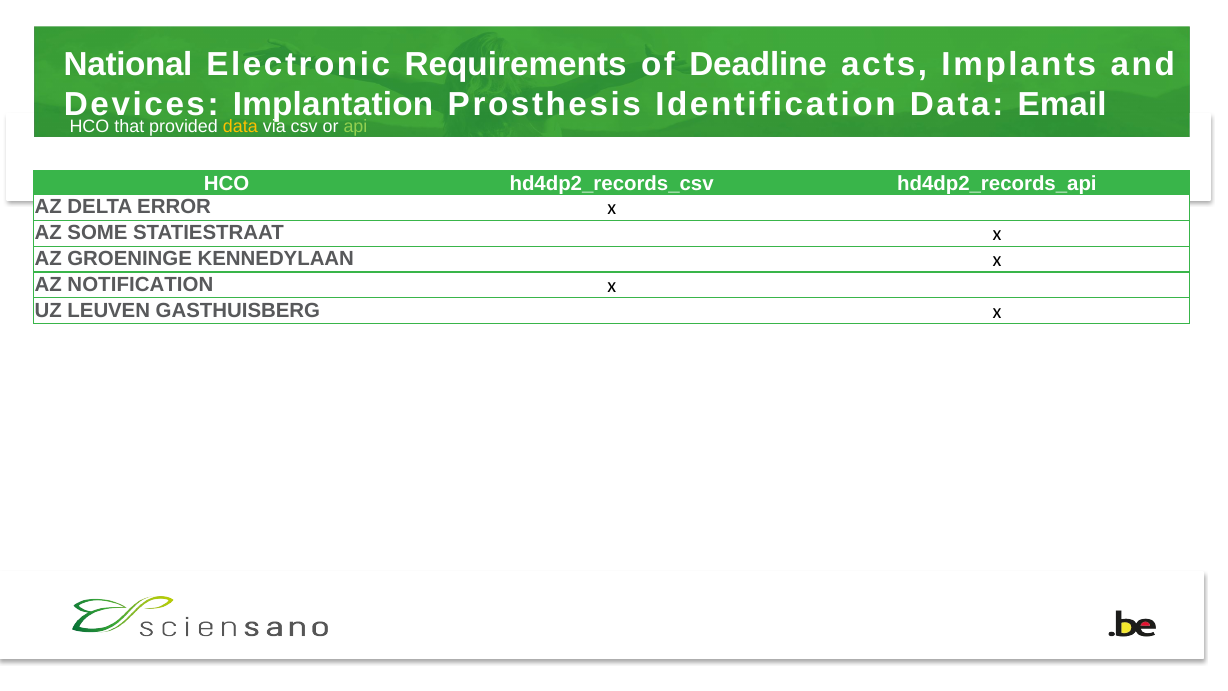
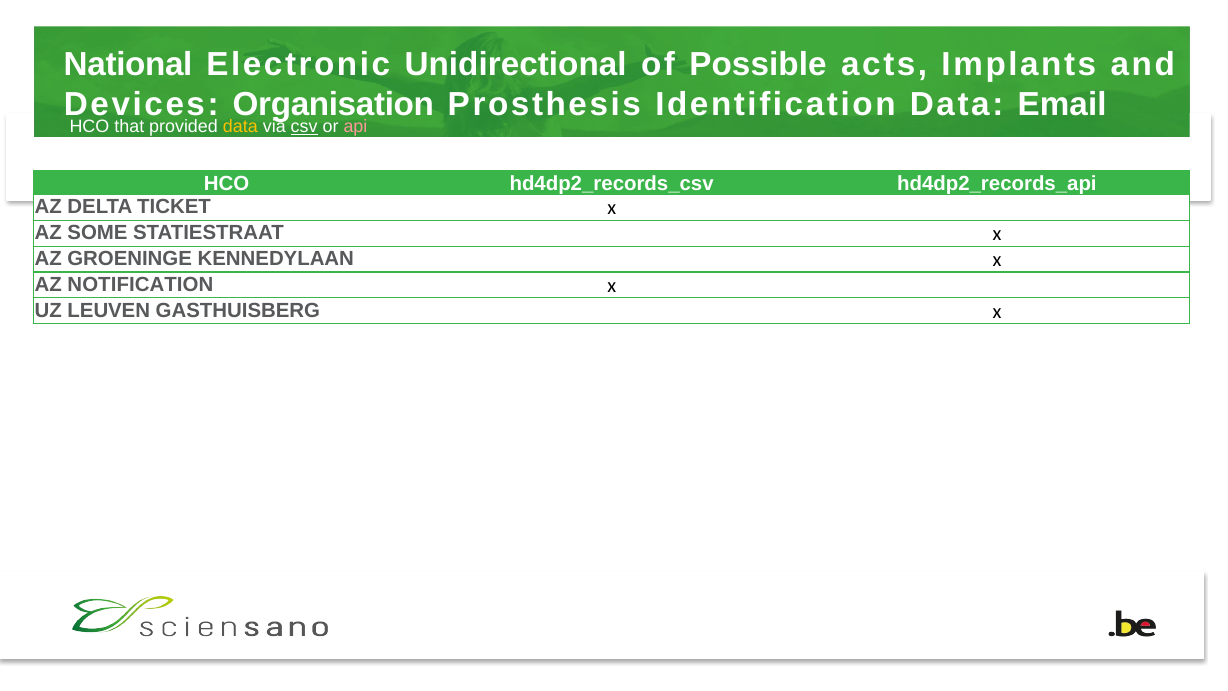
Requirements: Requirements -> Unidirectional
Deadline: Deadline -> Possible
Implantation: Implantation -> Organisation
csv underline: none -> present
api colour: light green -> pink
ERROR: ERROR -> TICKET
